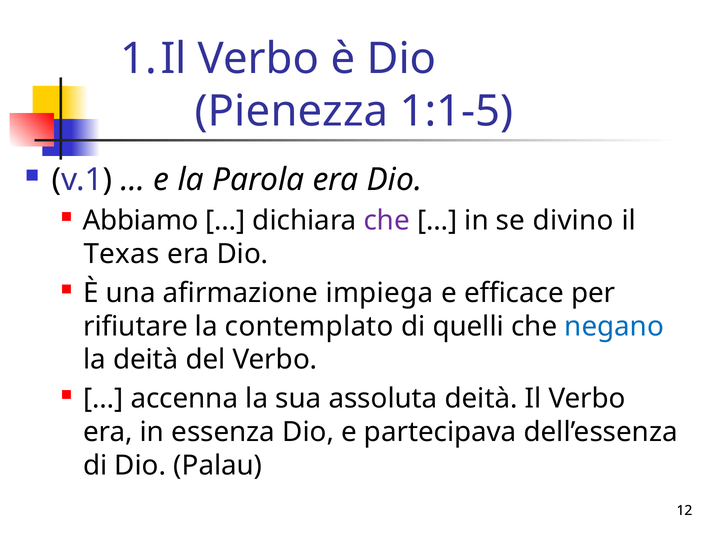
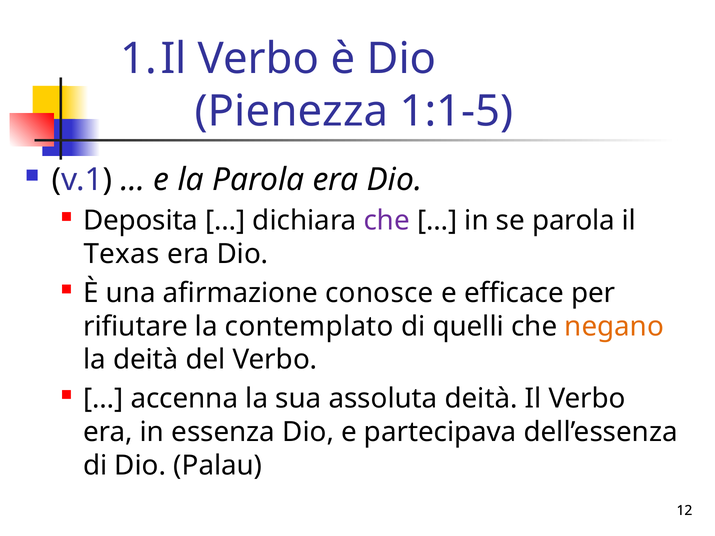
Abbiamo: Abbiamo -> Deposita
se divino: divino -> parola
impiega: impiega -> conosce
negano colour: blue -> orange
